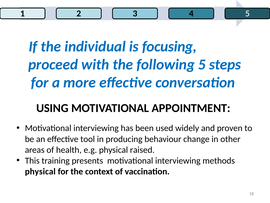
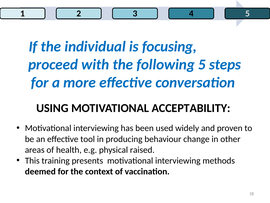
APPOINTMENT: APPOINTMENT -> ACCEPTABILITY
physical at (40, 171): physical -> deemed
